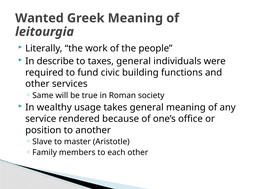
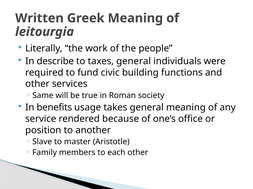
Wanted: Wanted -> Written
wealthy: wealthy -> benefits
